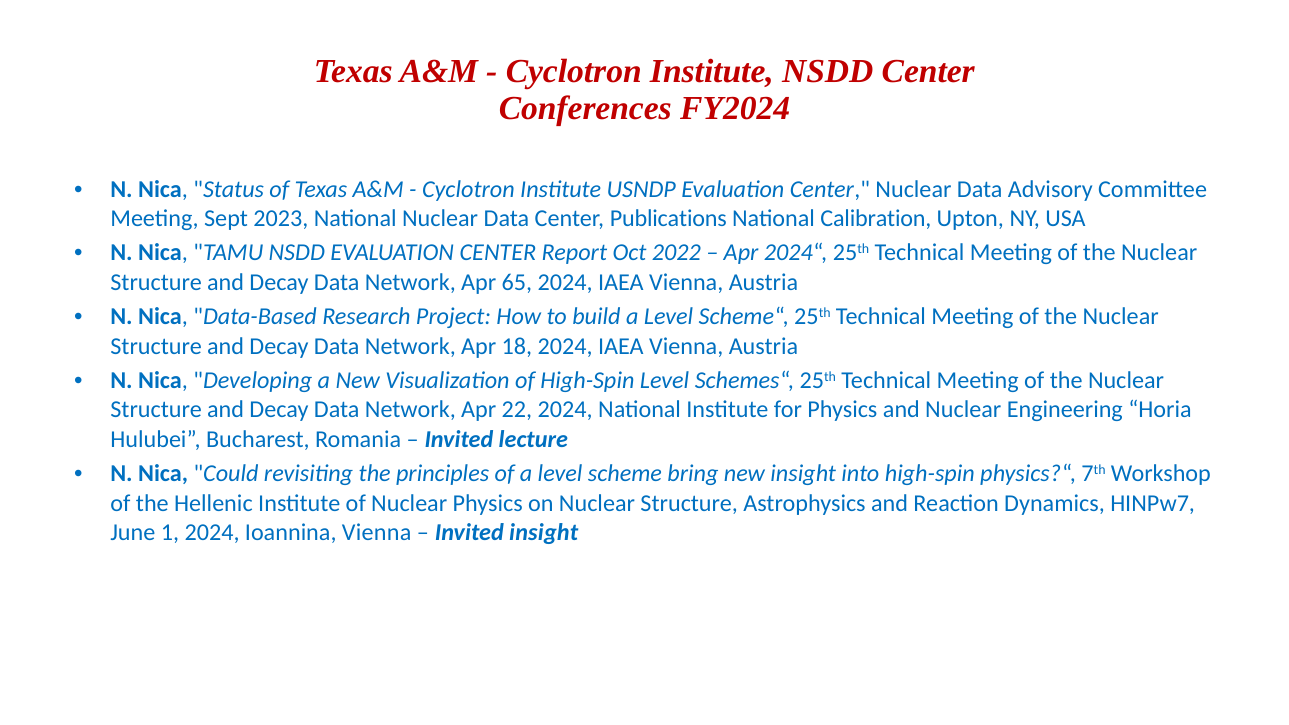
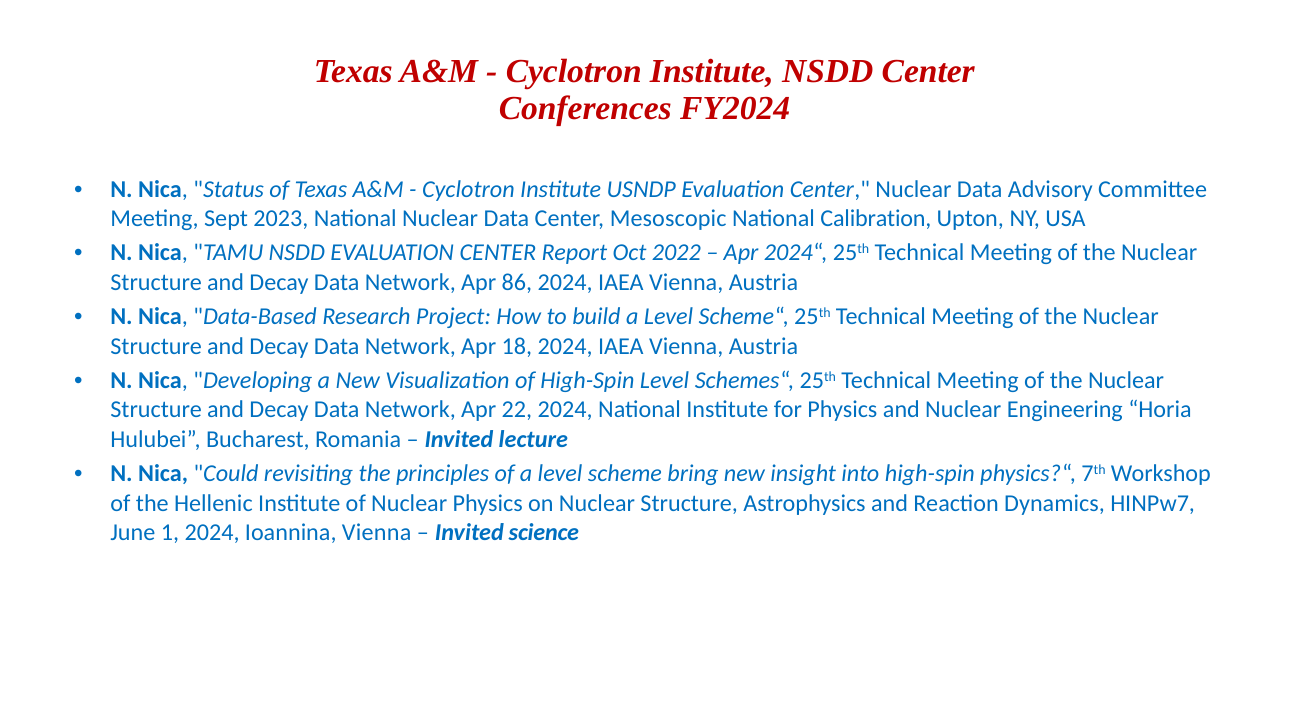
Publications: Publications -> Mesoscopic
65: 65 -> 86
Invited insight: insight -> science
